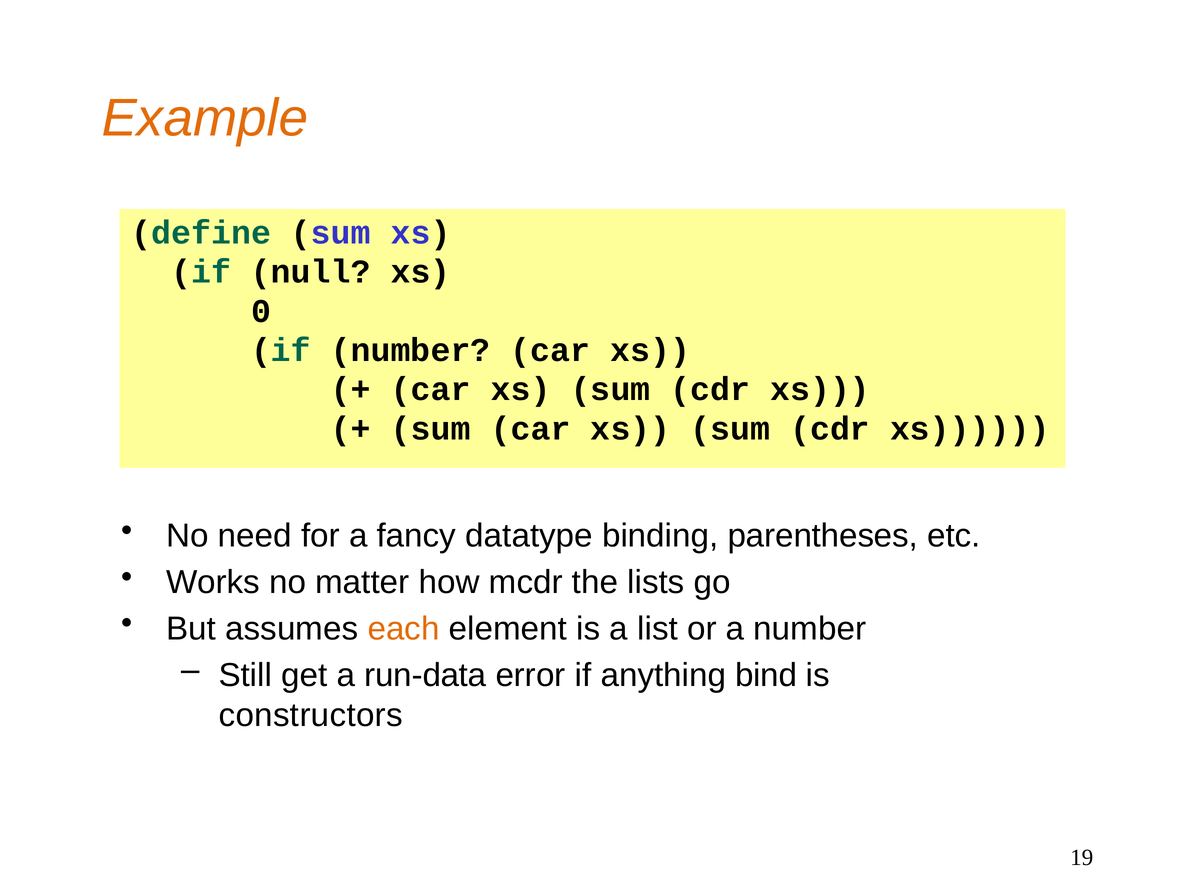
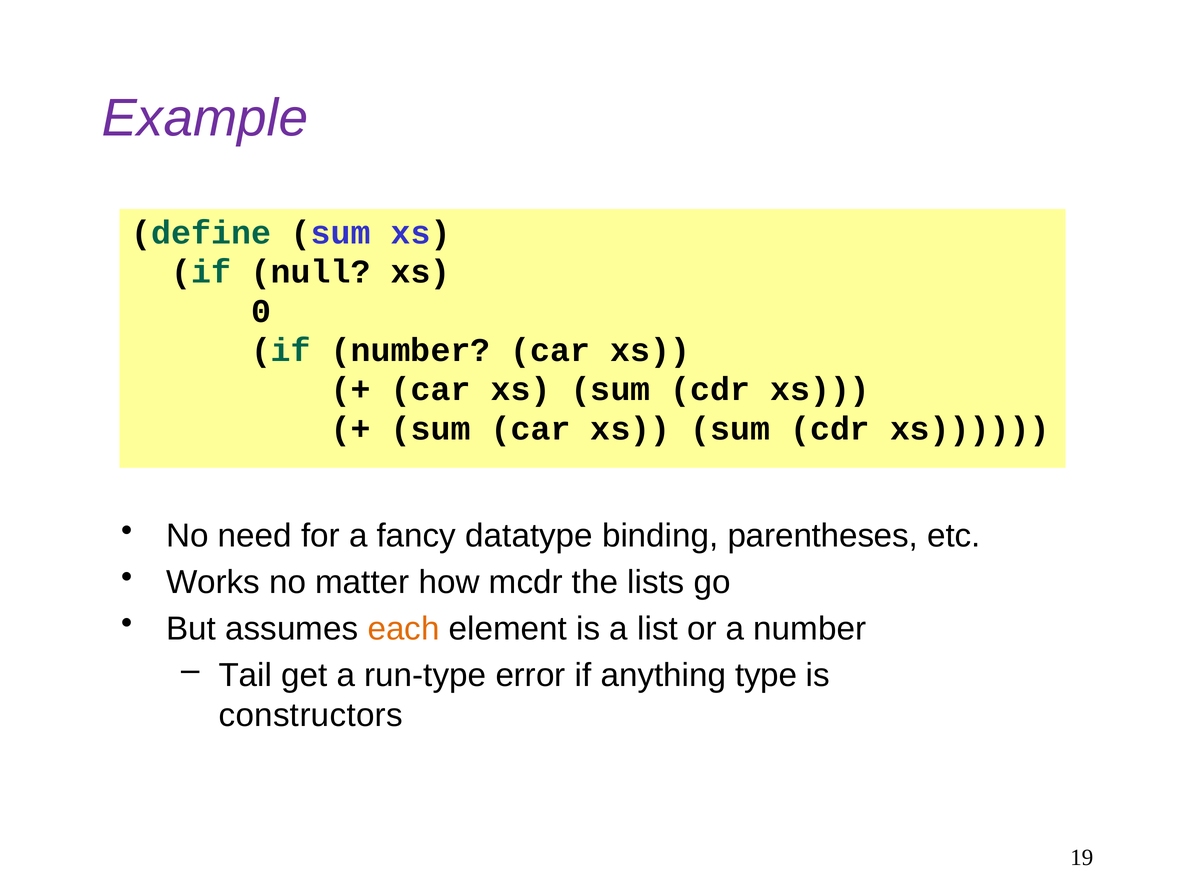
Example colour: orange -> purple
Still: Still -> Tail
run-data: run-data -> run-type
bind: bind -> type
